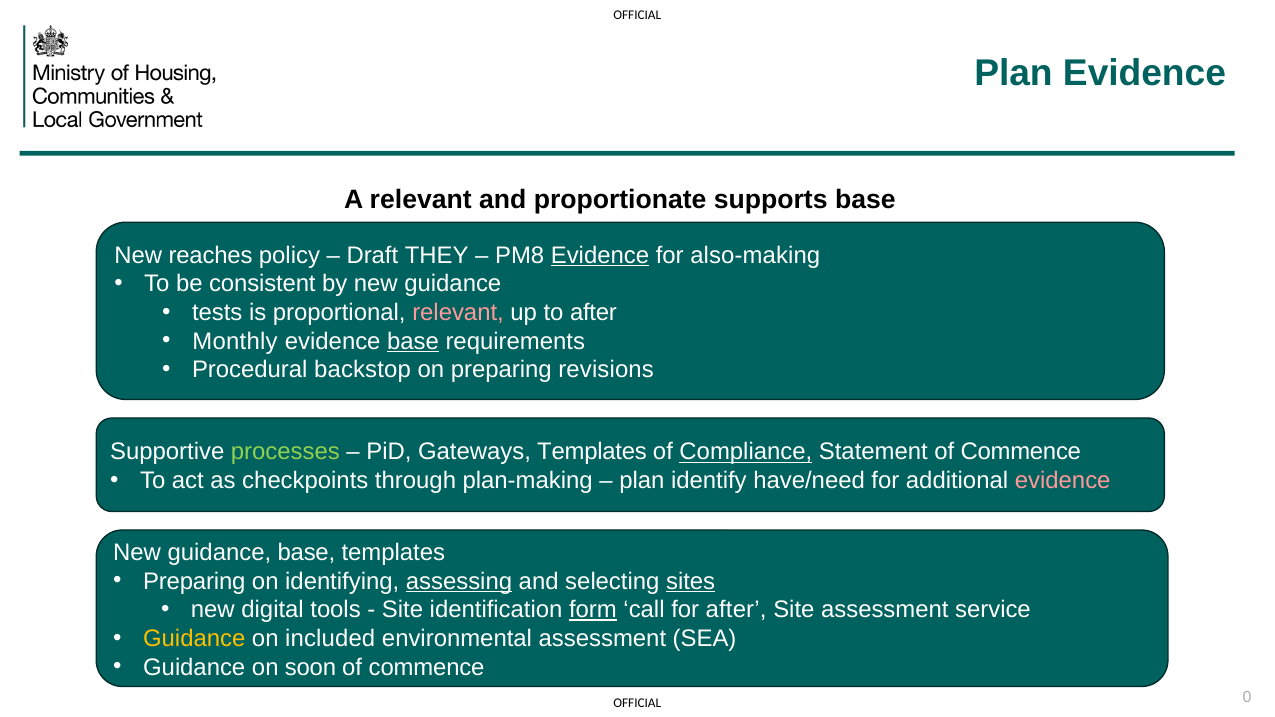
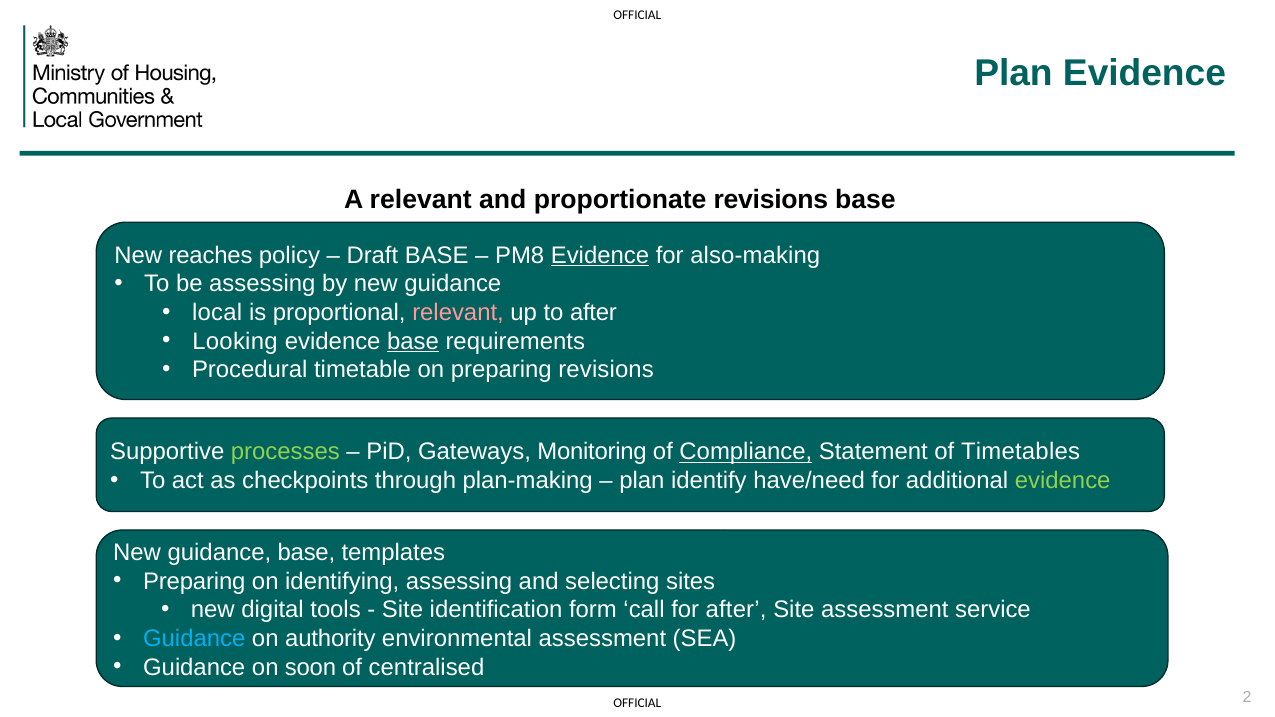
proportionate supports: supports -> revisions
Draft THEY: THEY -> BASE
be consistent: consistent -> assessing
tests: tests -> local
Monthly: Monthly -> Looking
backstop: backstop -> timetable
Gateways Templates: Templates -> Monitoring
Statement of Commence: Commence -> Timetables
evidence at (1063, 481) colour: pink -> light green
assessing at (459, 581) underline: present -> none
sites underline: present -> none
form underline: present -> none
Guidance at (194, 639) colour: yellow -> light blue
included: included -> authority
commence at (427, 667): commence -> centralised
0: 0 -> 2
